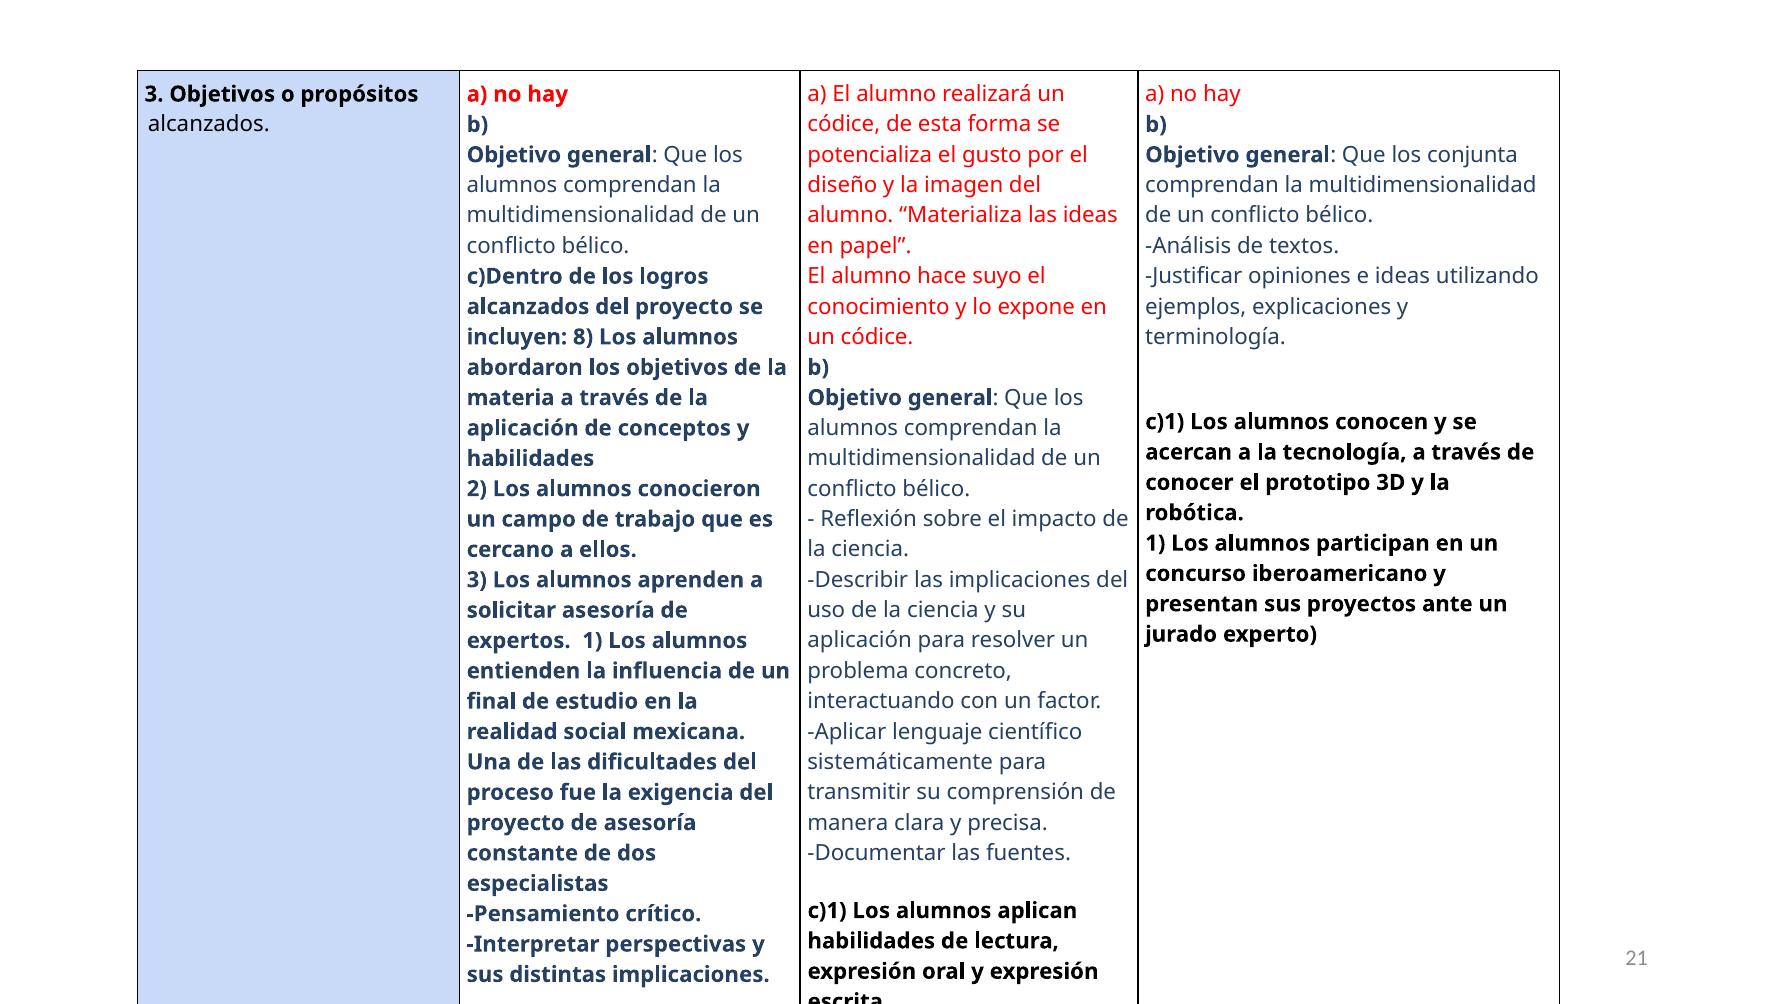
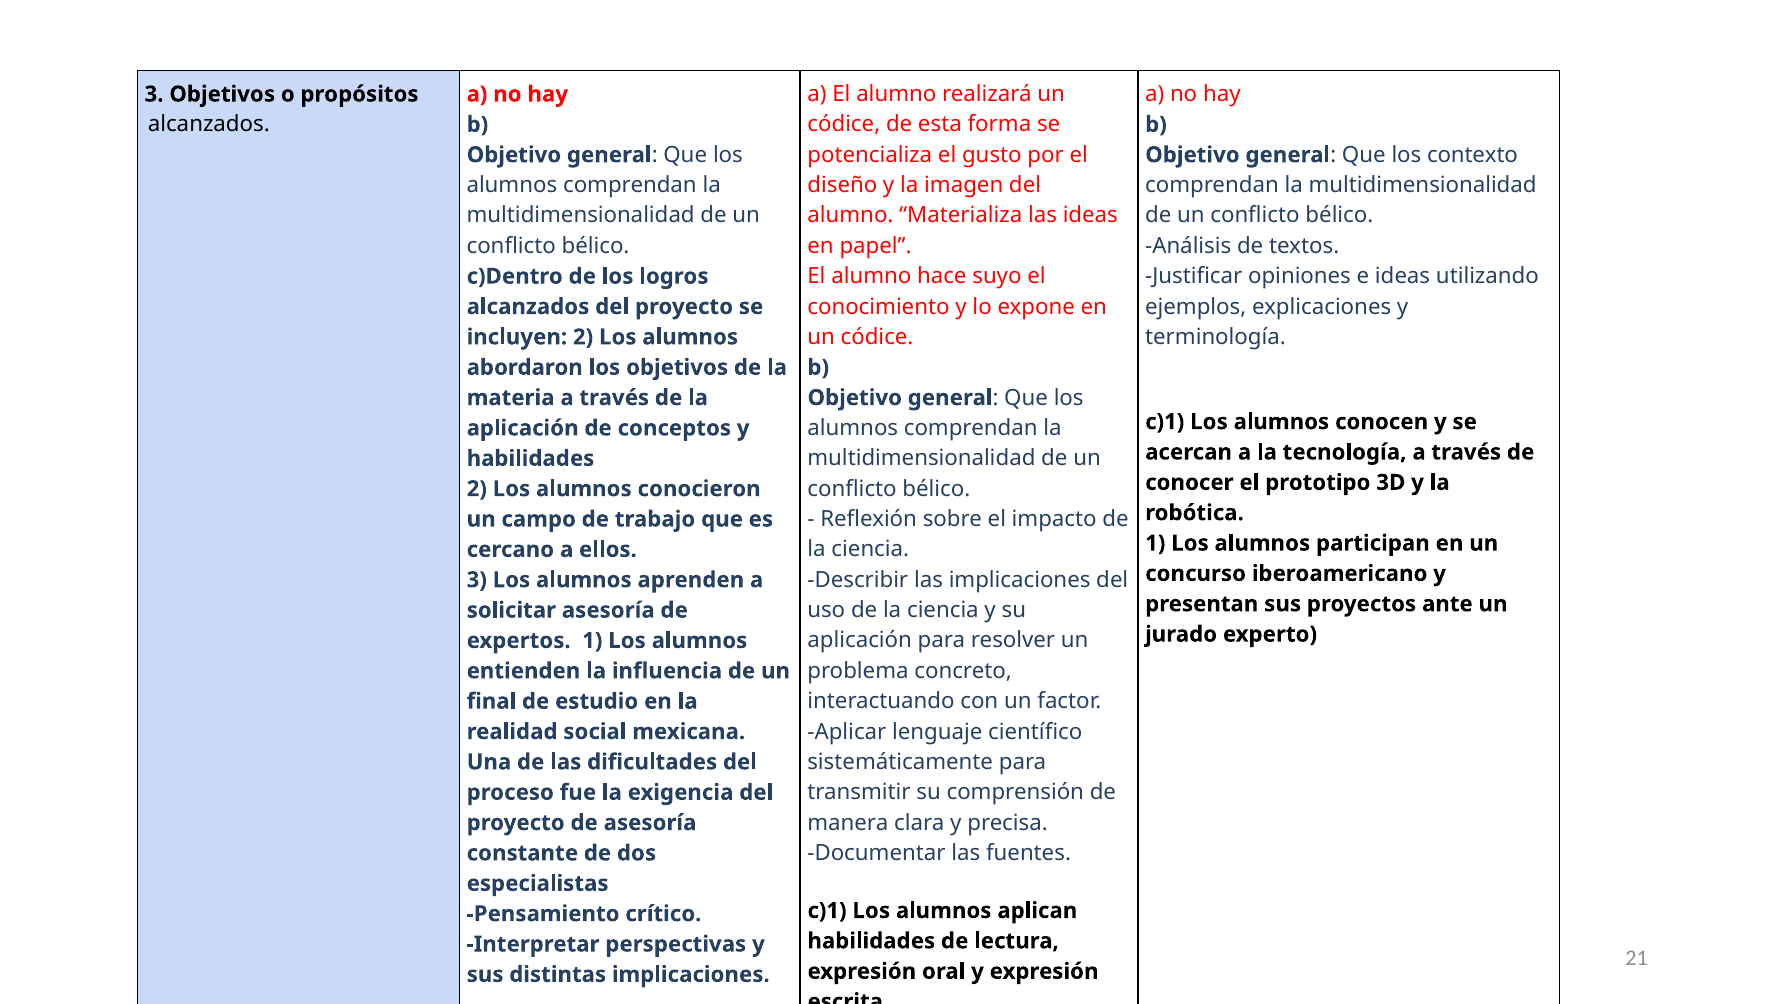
conjunta: conjunta -> contexto
incluyen 8: 8 -> 2
